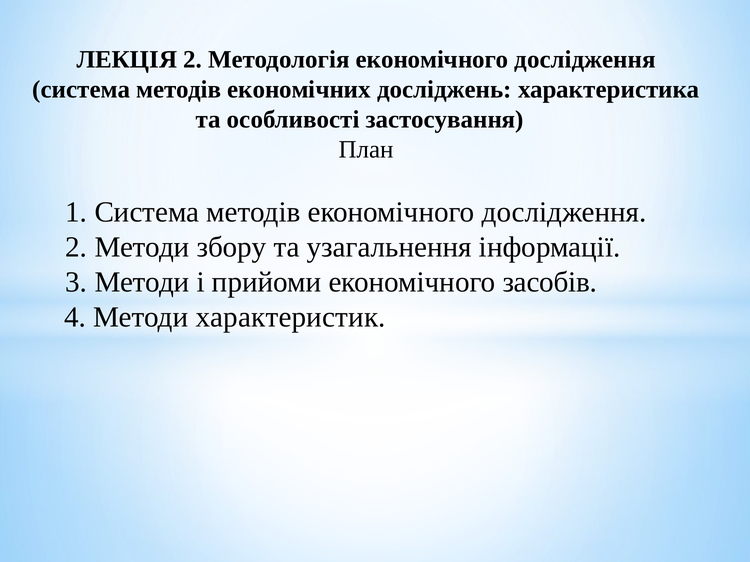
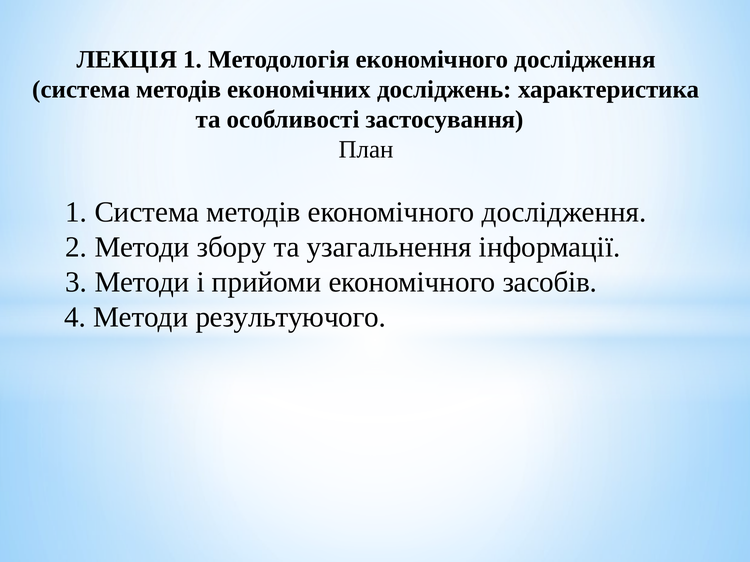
ЛЕКЦІЯ 2: 2 -> 1
характеристик: характеристик -> результуючого
